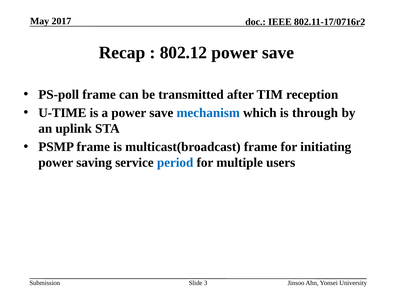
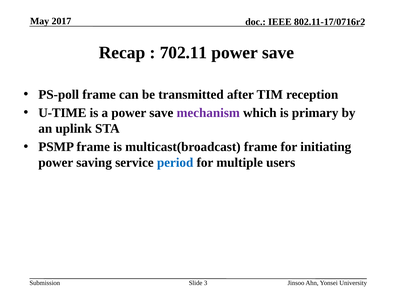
802.12: 802.12 -> 702.11
mechanism colour: blue -> purple
through: through -> primary
